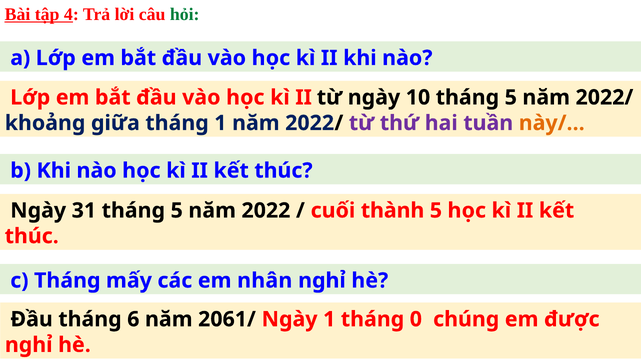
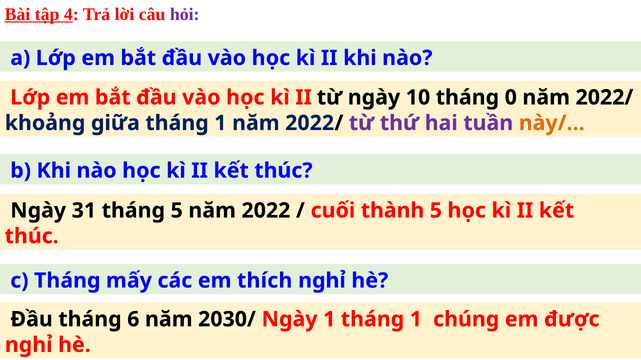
hỏi colour: green -> purple
10 tháng 5: 5 -> 0
nhân: nhân -> thích
2061/: 2061/ -> 2030/
1 tháng 0: 0 -> 1
